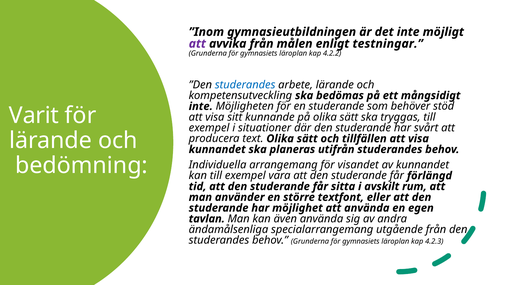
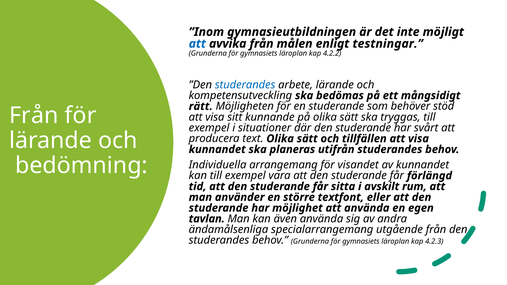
att at (197, 44) colour: purple -> blue
inte at (201, 106): inte -> rätt
Varit at (34, 115): Varit -> Från
